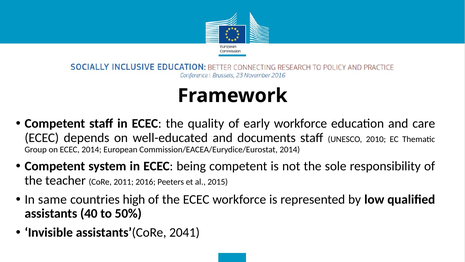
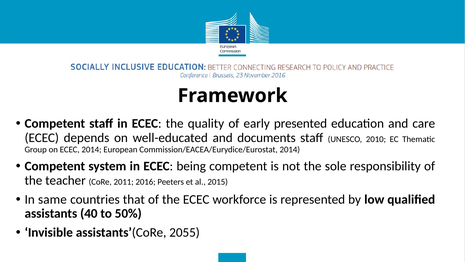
early workforce: workforce -> presented
high: high -> that
2041: 2041 -> 2055
